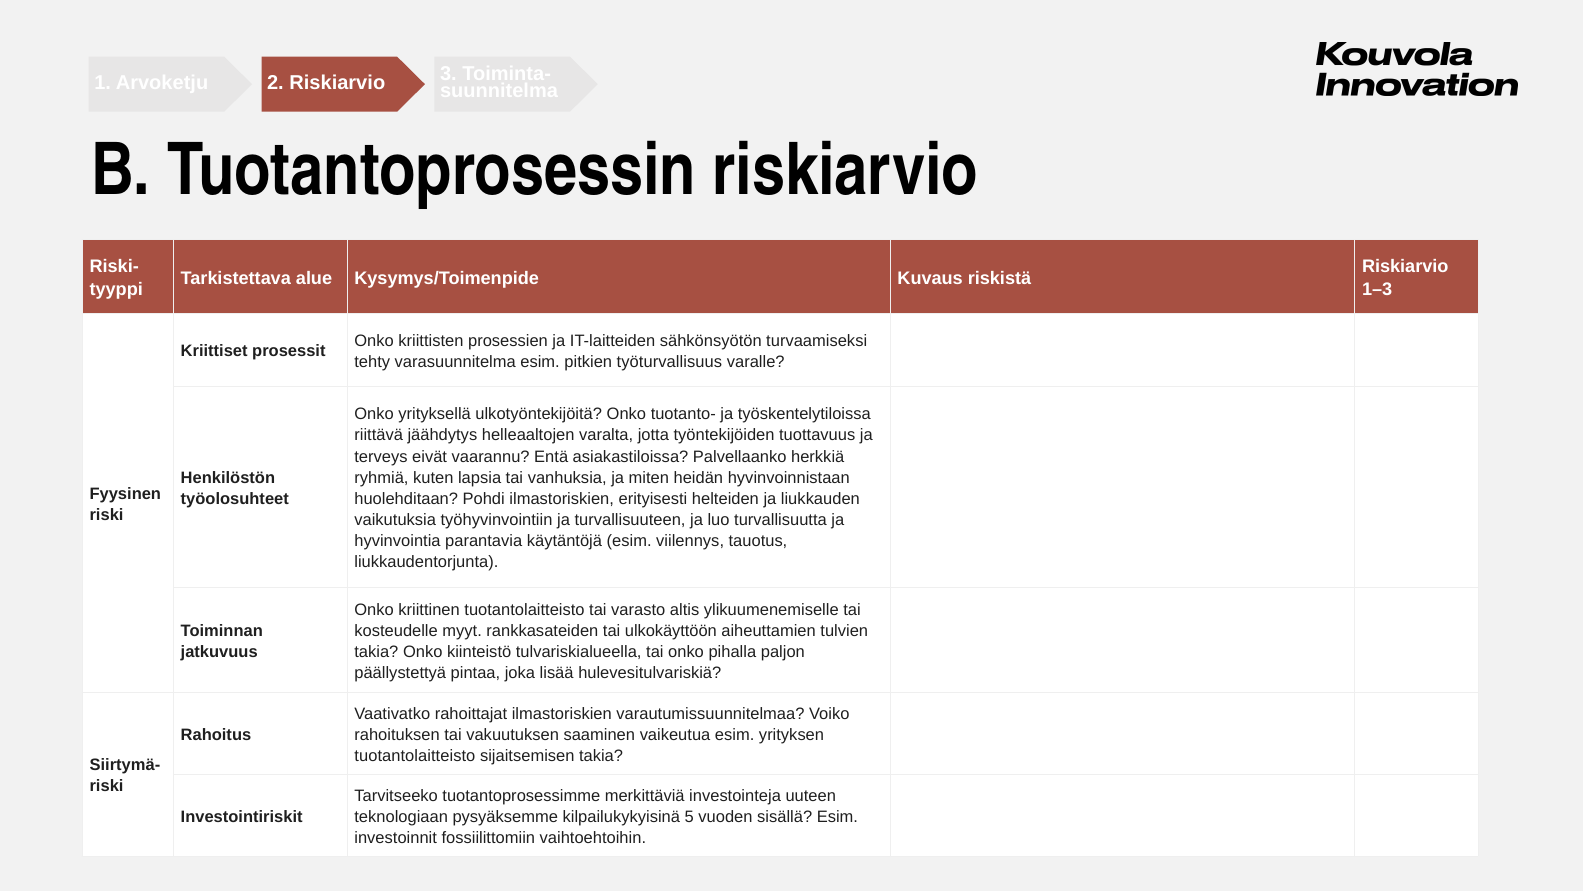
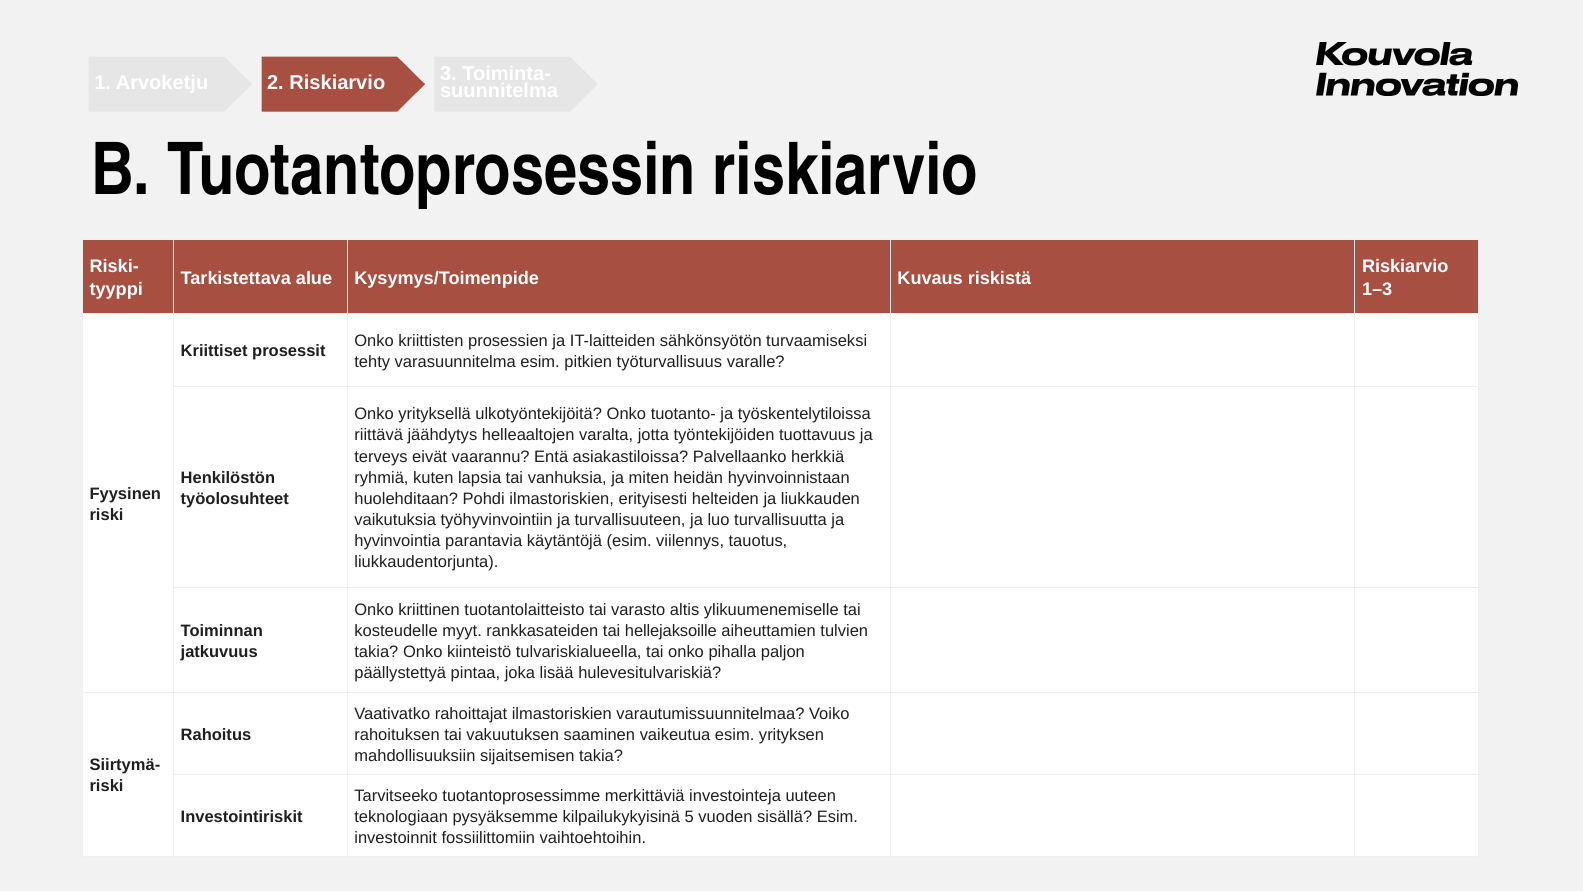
ulkokäyttöön: ulkokäyttöön -> hellejaksoille
tuotantolaitteisto at (415, 756): tuotantolaitteisto -> mahdollisuuksiin
